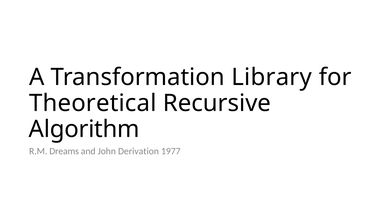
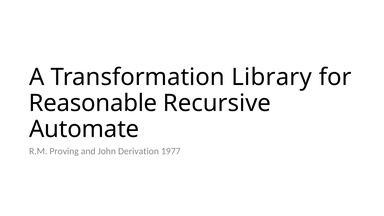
Theoretical: Theoretical -> Reasonable
Algorithm: Algorithm -> Automate
Dreams: Dreams -> Proving
